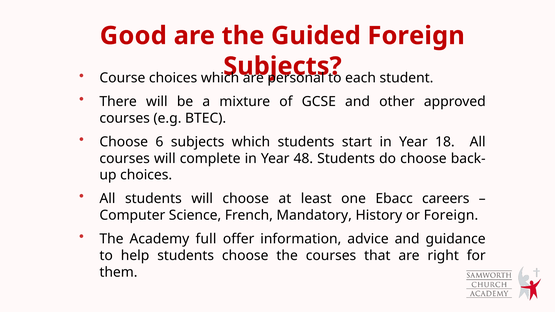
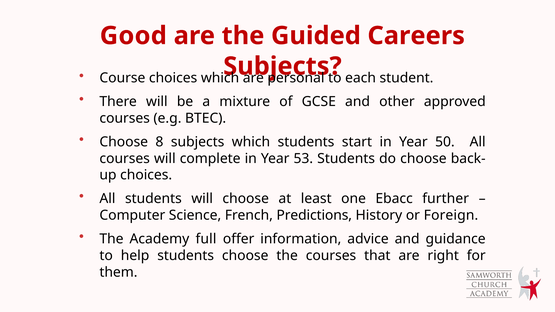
Guided Foreign: Foreign -> Careers
6: 6 -> 8
18: 18 -> 50
48: 48 -> 53
careers: careers -> further
Mandatory: Mandatory -> Predictions
